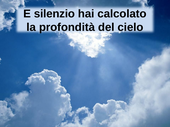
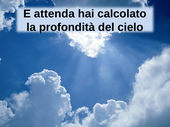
silenzio: silenzio -> attenda
